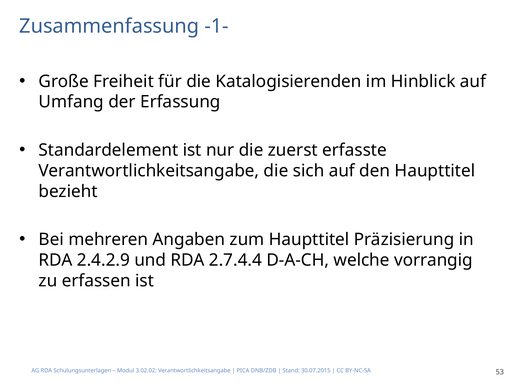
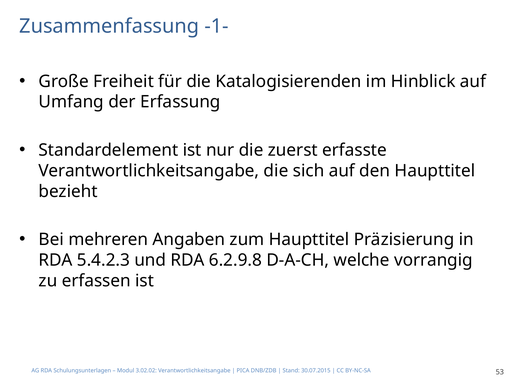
2.4.2.9: 2.4.2.9 -> 5.4.2.3
2.7.4.4: 2.7.4.4 -> 6.2.9.8
